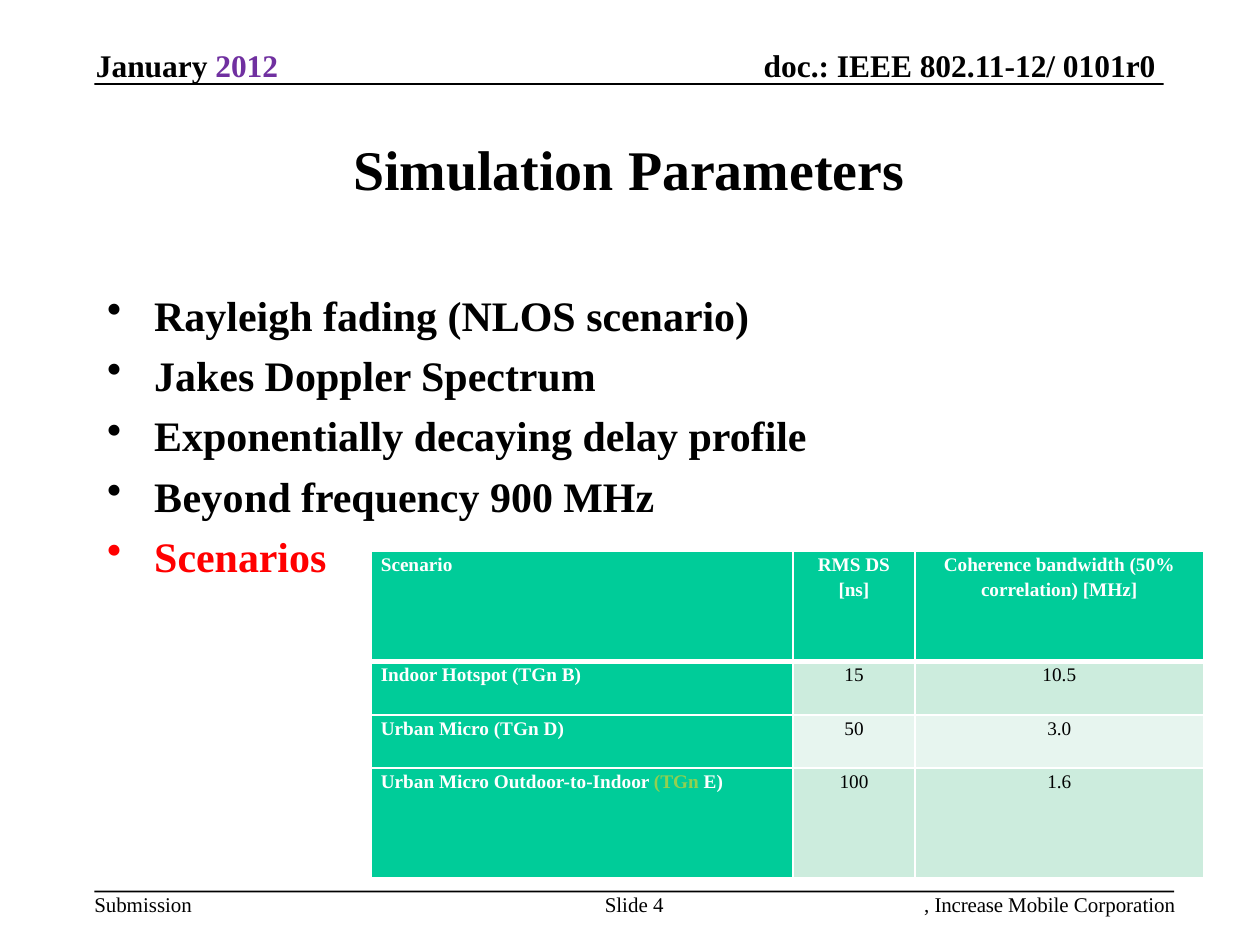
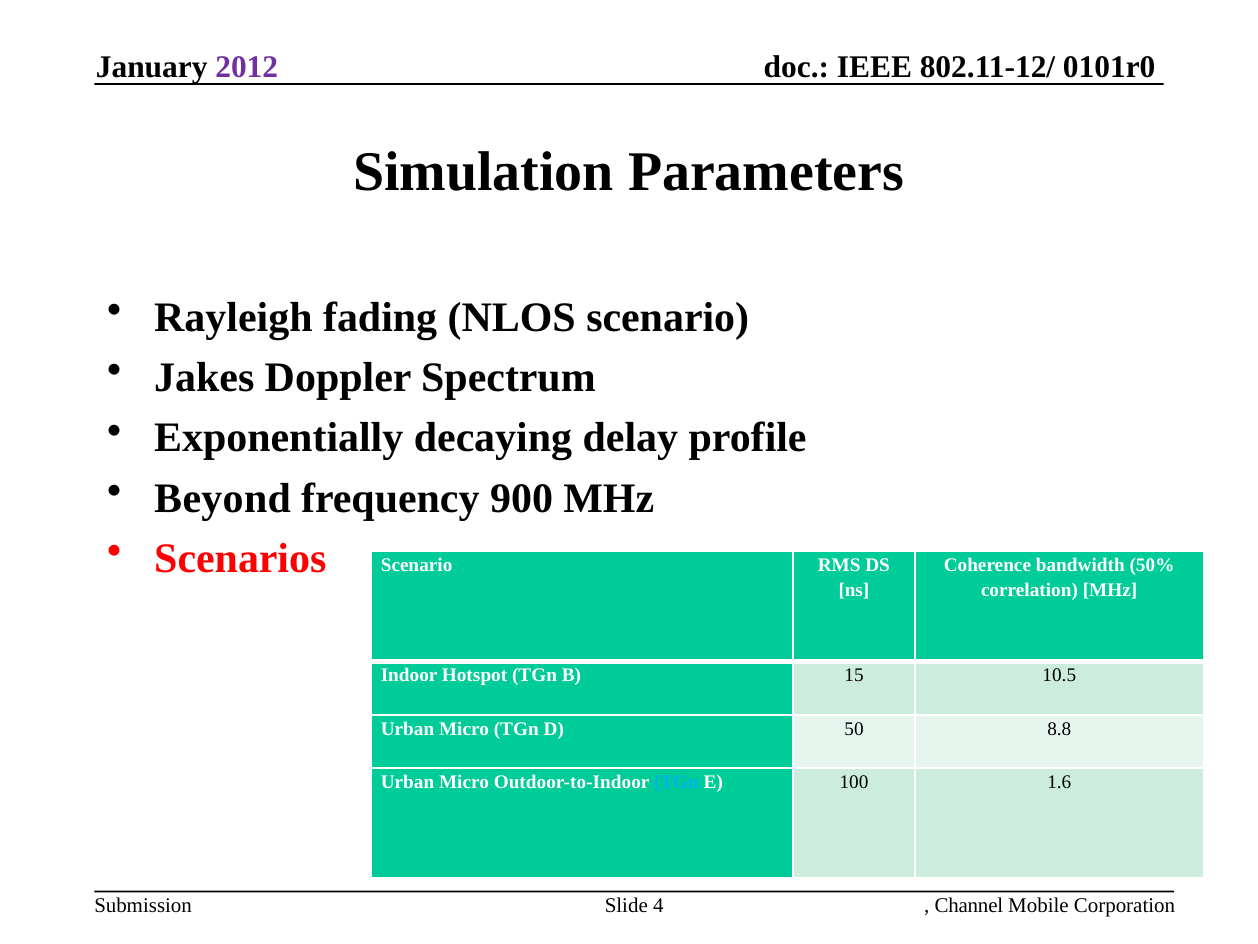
3.0: 3.0 -> 8.8
TGn at (676, 782) colour: light green -> light blue
Increase: Increase -> Channel
